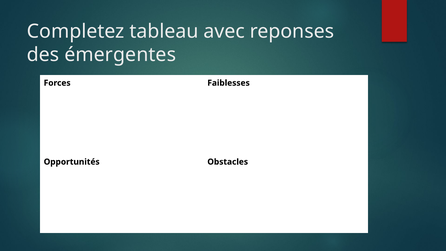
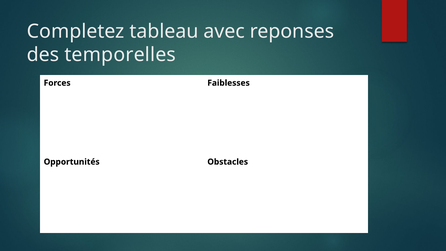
émergentes: émergentes -> temporelles
